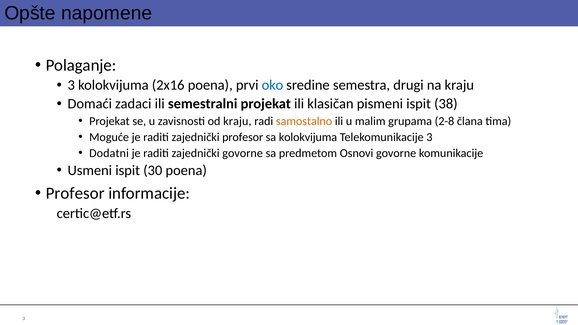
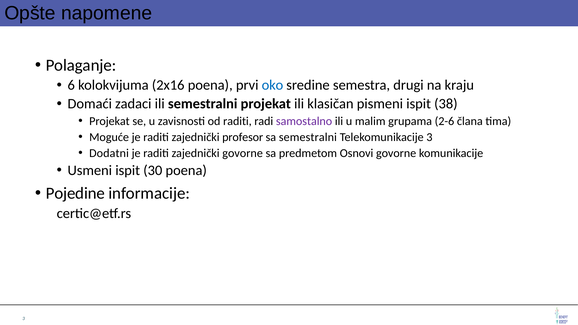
3 at (71, 85): 3 -> 6
od kraju: kraju -> raditi
samostalno colour: orange -> purple
2-8: 2-8 -> 2-6
sa kolokvijuma: kolokvijuma -> semestralni
Profesor at (75, 193): Profesor -> Pojedine
